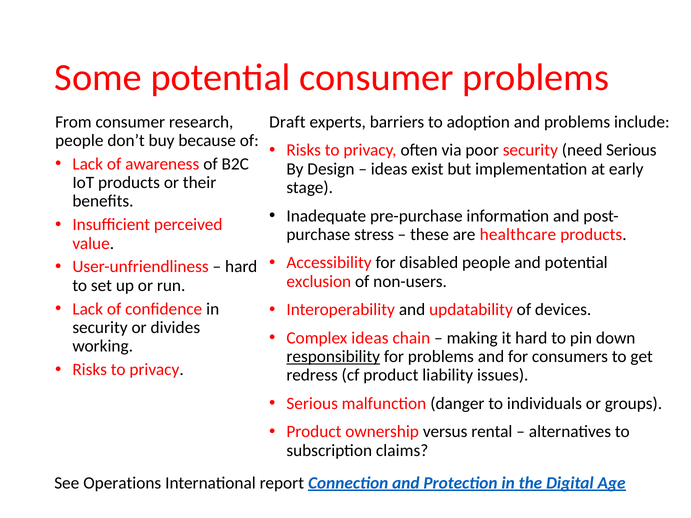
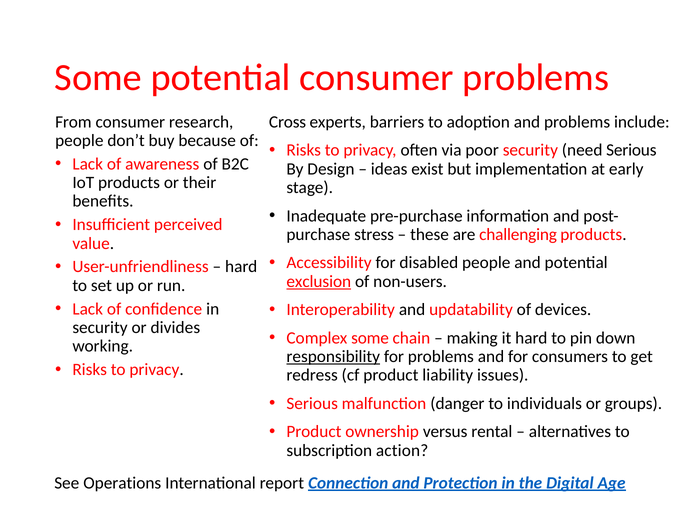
Draft: Draft -> Cross
healthcare: healthcare -> challenging
exclusion underline: none -> present
Complex ideas: ideas -> some
claims: claims -> action
